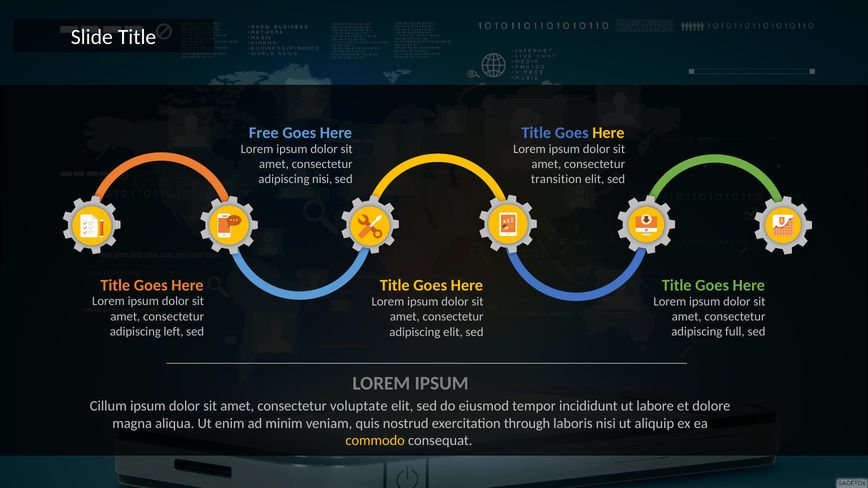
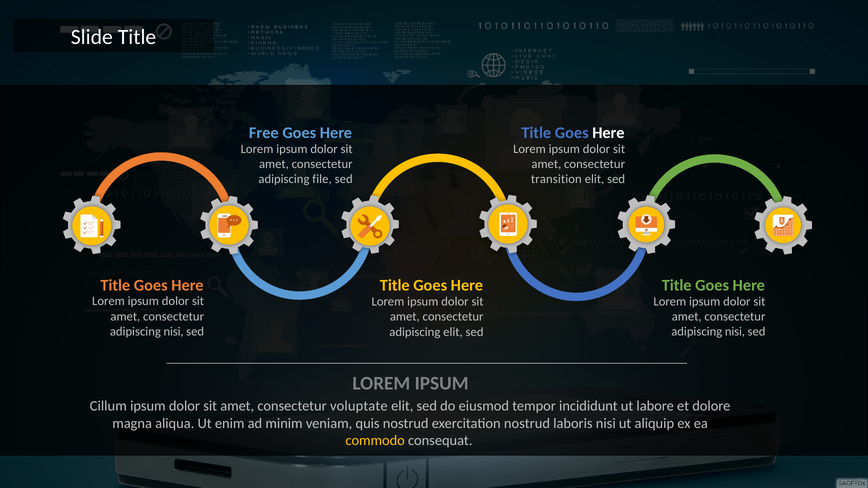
Here at (608, 133) colour: yellow -> white
adipiscing nisi: nisi -> file
left at (174, 332): left -> nisi
full at (735, 332): full -> nisi
exercitation through: through -> nostrud
